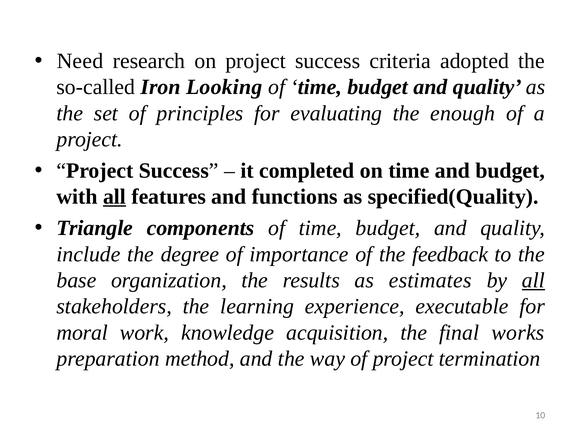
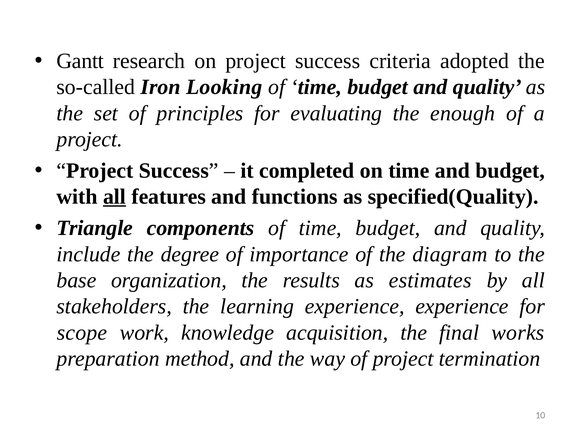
Need: Need -> Gantt
feedback: feedback -> diagram
all at (533, 280) underline: present -> none
experience executable: executable -> experience
moral: moral -> scope
